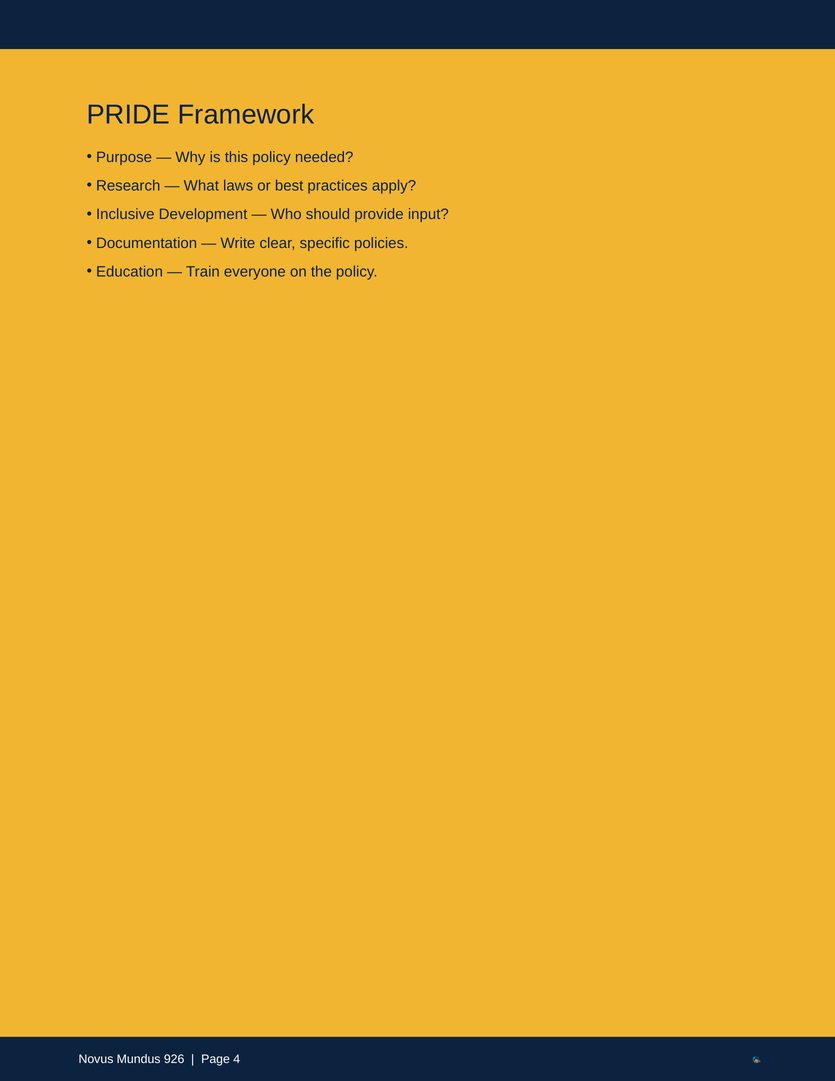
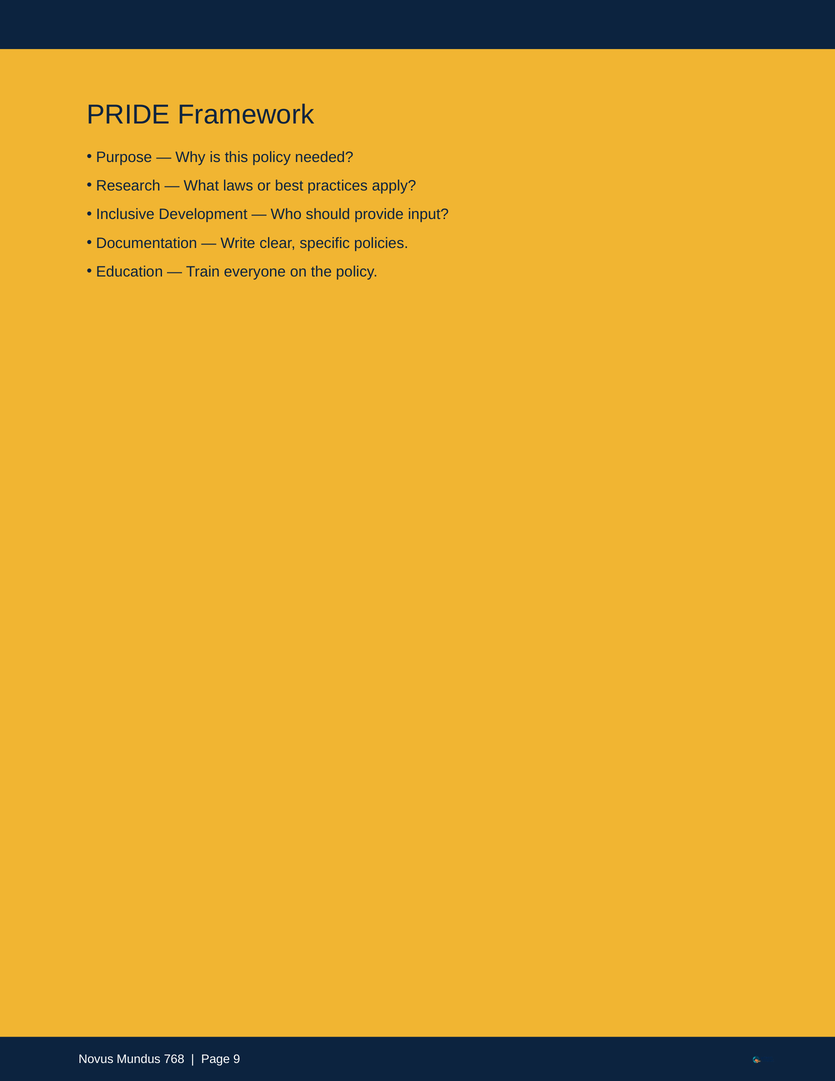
926: 926 -> 768
4: 4 -> 9
